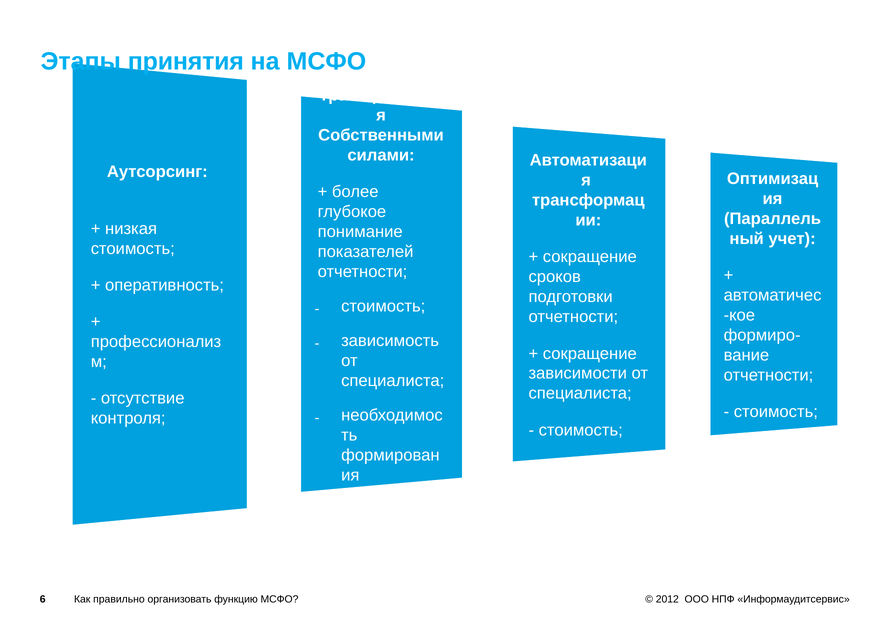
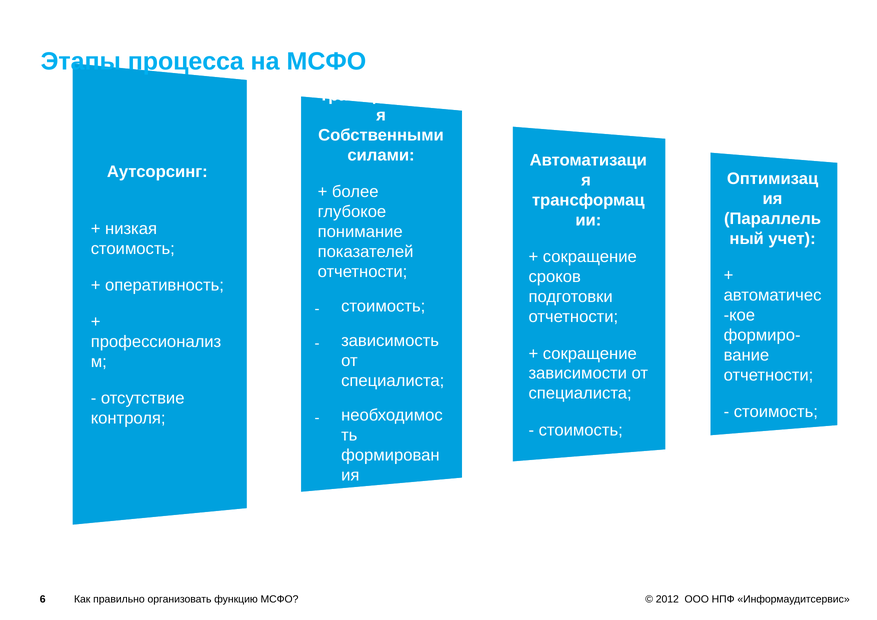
принятия: принятия -> процесса
